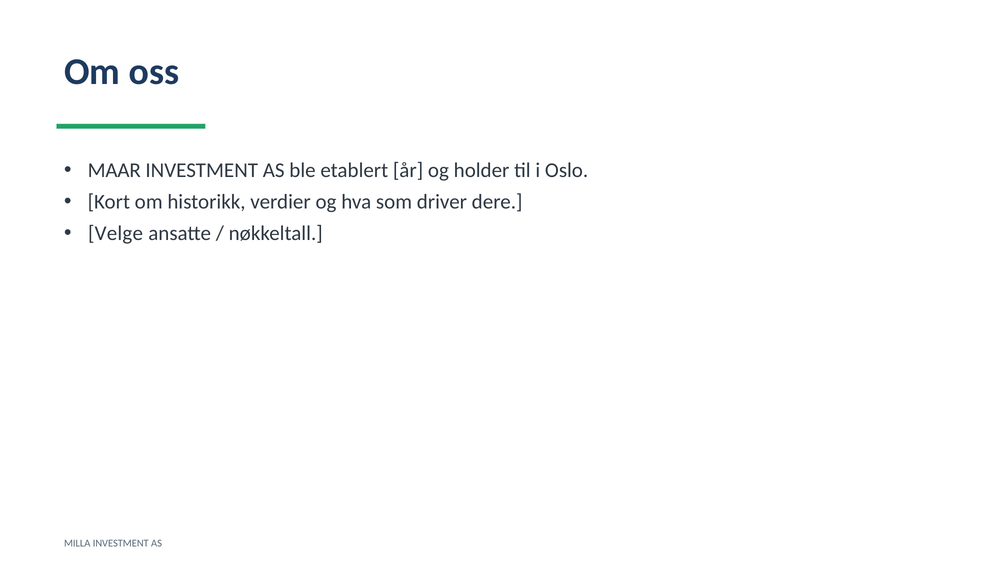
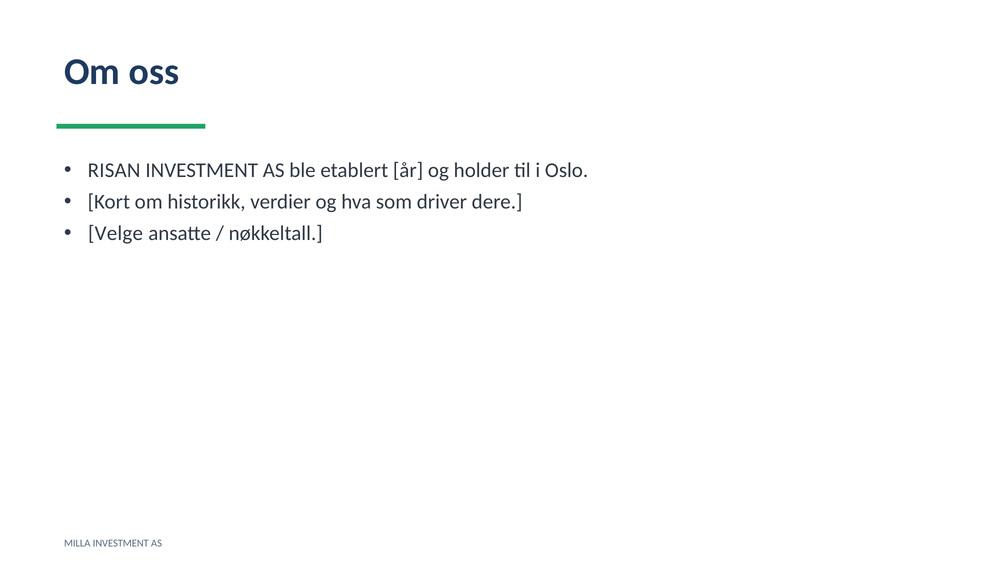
MAAR: MAAR -> RISAN
